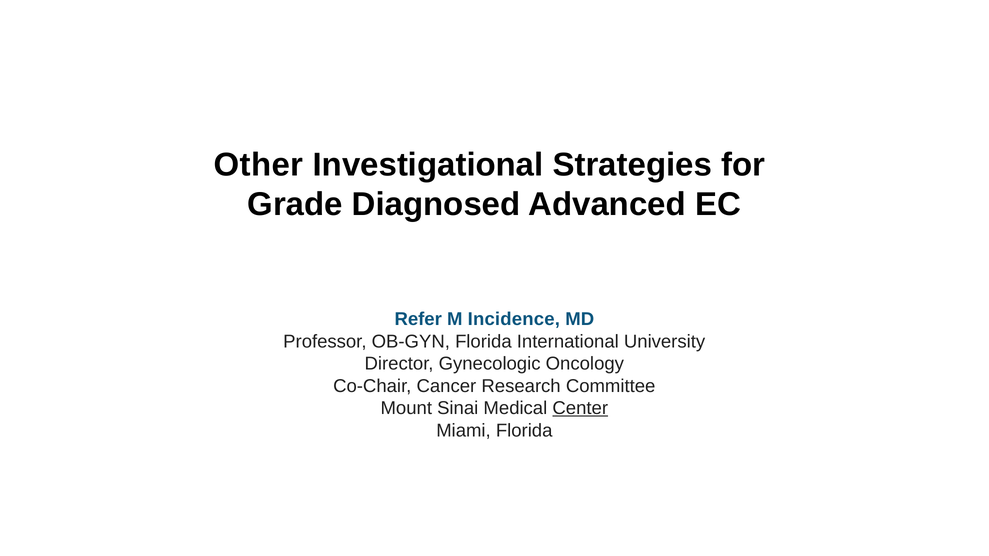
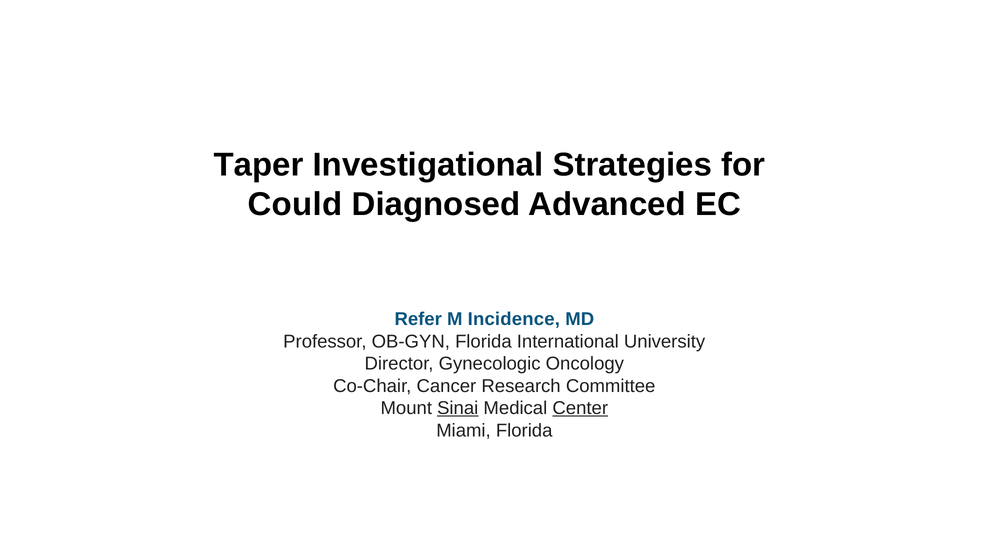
Other: Other -> Taper
Grade: Grade -> Could
Sinai underline: none -> present
